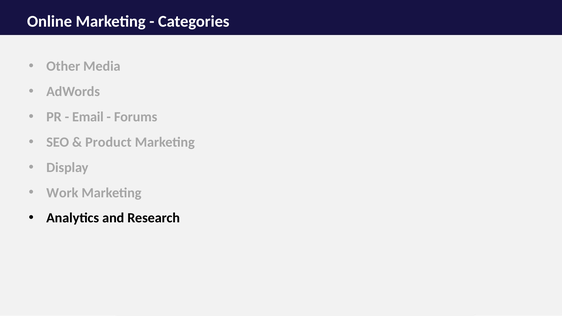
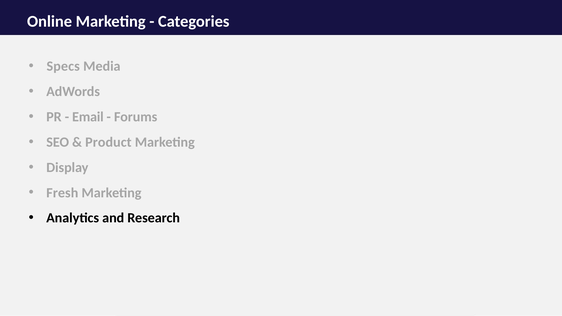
Other: Other -> Specs
Work: Work -> Fresh
